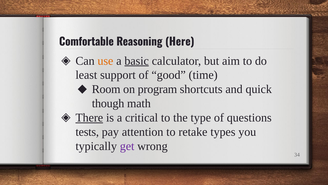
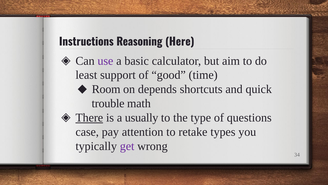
Comfortable: Comfortable -> Instructions
use colour: orange -> purple
basic underline: present -> none
program: program -> depends
though: though -> trouble
critical: critical -> usually
tests: tests -> case
